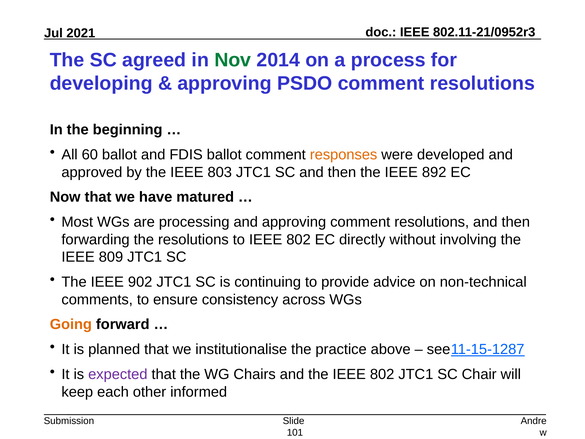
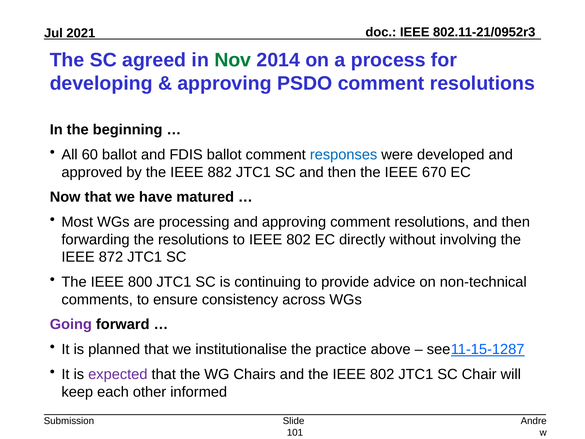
responses colour: orange -> blue
803: 803 -> 882
892: 892 -> 670
809: 809 -> 872
902: 902 -> 800
Going colour: orange -> purple
